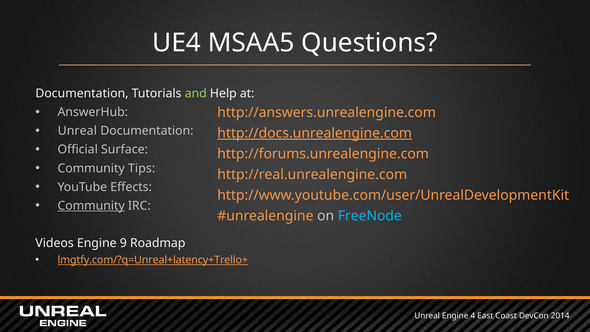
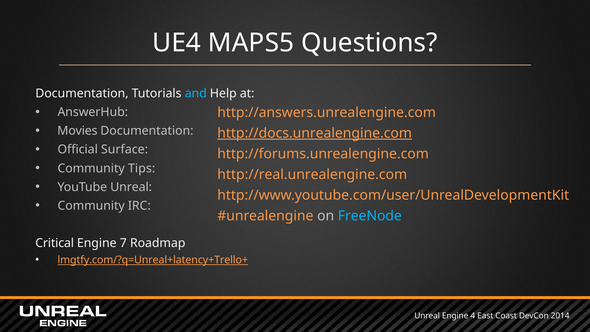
MSAA5: MSAA5 -> MAPS5
and colour: light green -> light blue
Unreal at (77, 131): Unreal -> Movies
YouTube Effects: Effects -> Unreal
Community at (91, 206) underline: present -> none
Videos: Videos -> Critical
9: 9 -> 7
